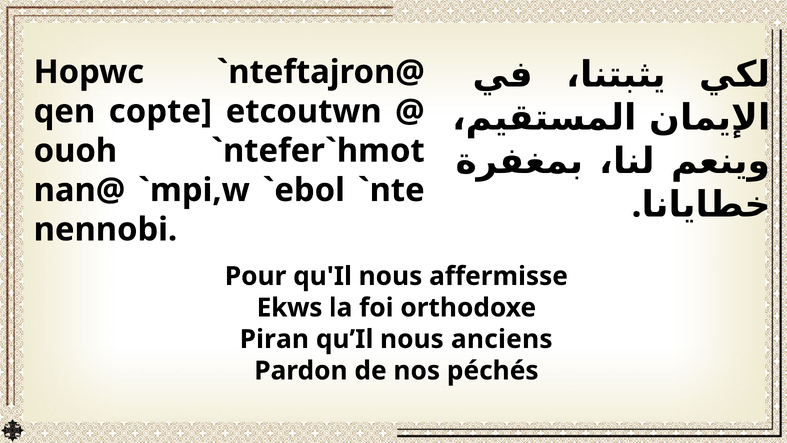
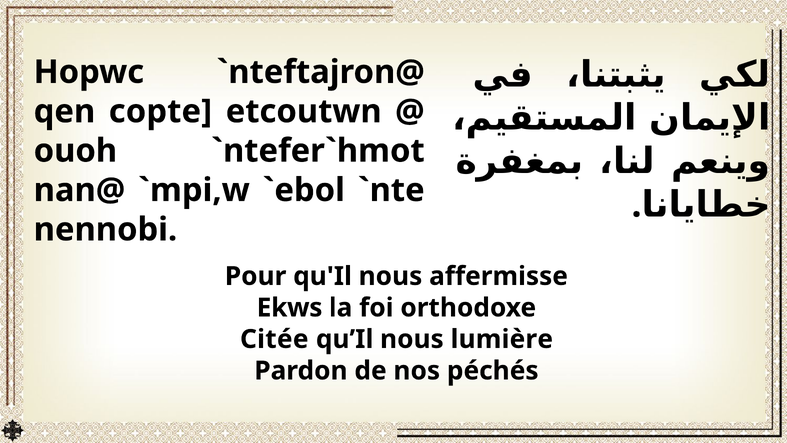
Piran: Piran -> Citée
anciens: anciens -> lumière
